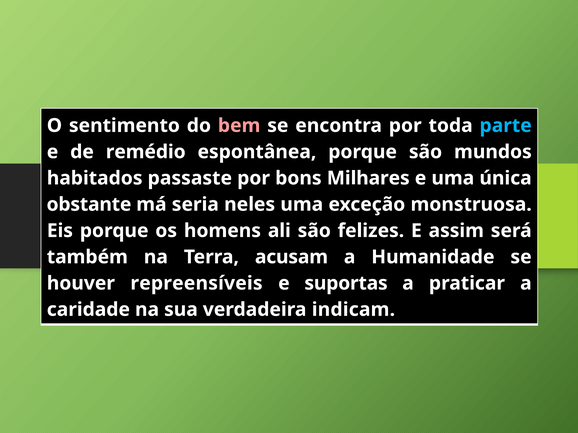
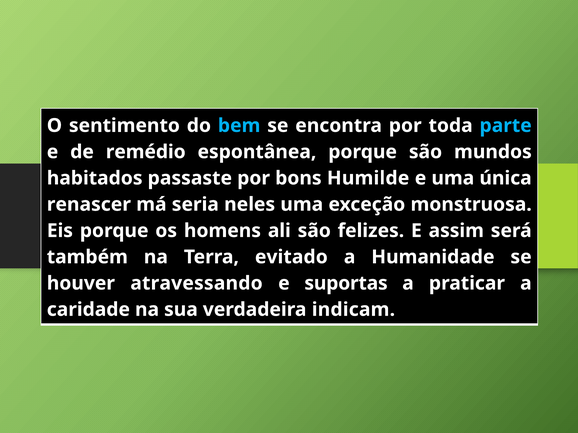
bem colour: pink -> light blue
Milhares: Milhares -> Humilde
obstante: obstante -> renascer
acusam: acusam -> evitado
repreensíveis: repreensíveis -> atravessando
